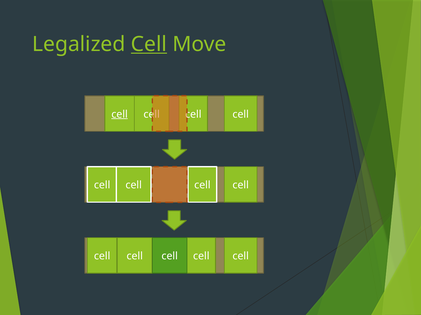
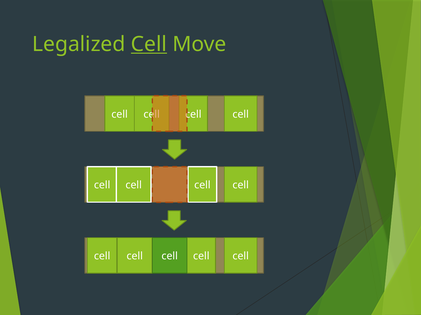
cell at (120, 115) underline: present -> none
